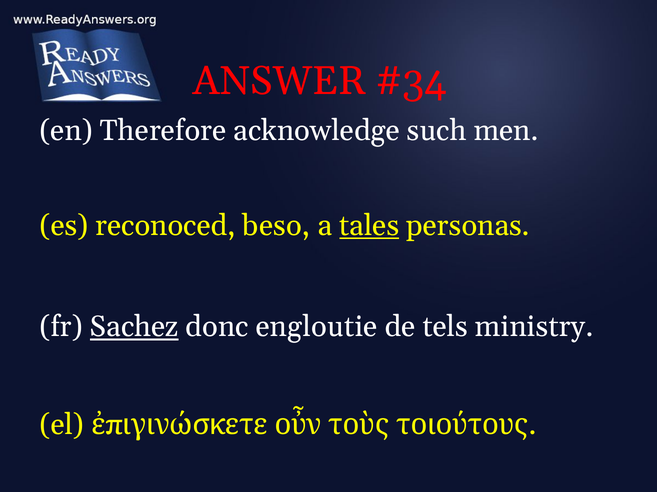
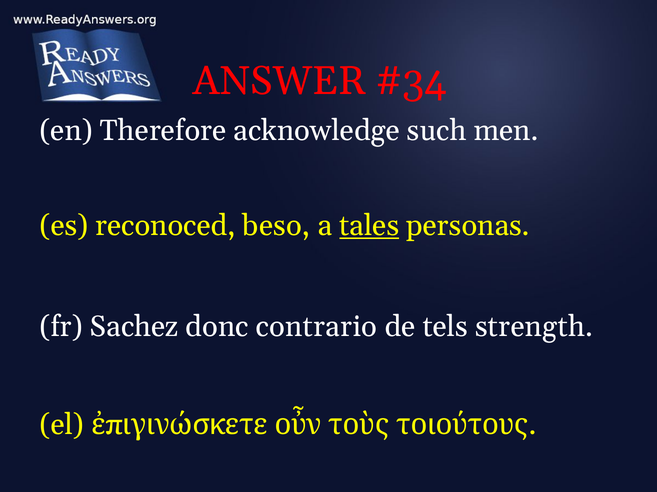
Sachez underline: present -> none
engloutie: engloutie -> contrario
ministry: ministry -> strength
